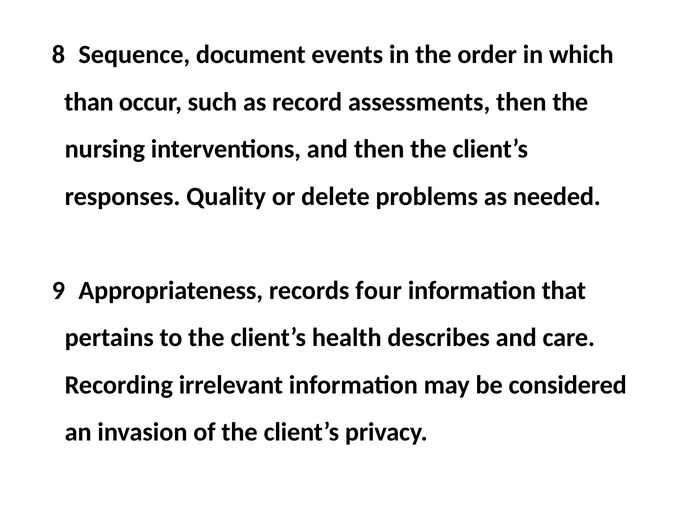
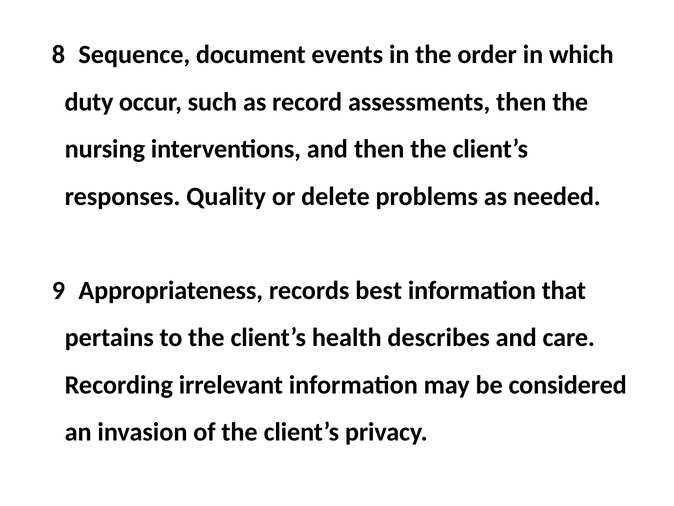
than: than -> duty
four: four -> best
